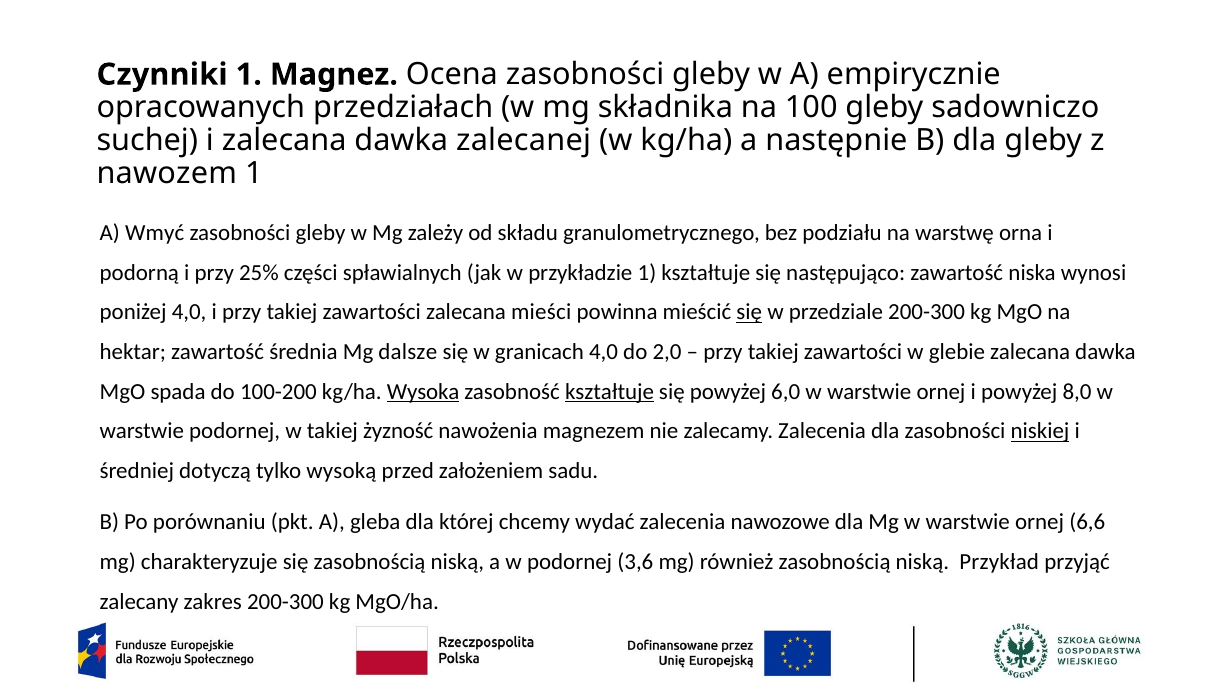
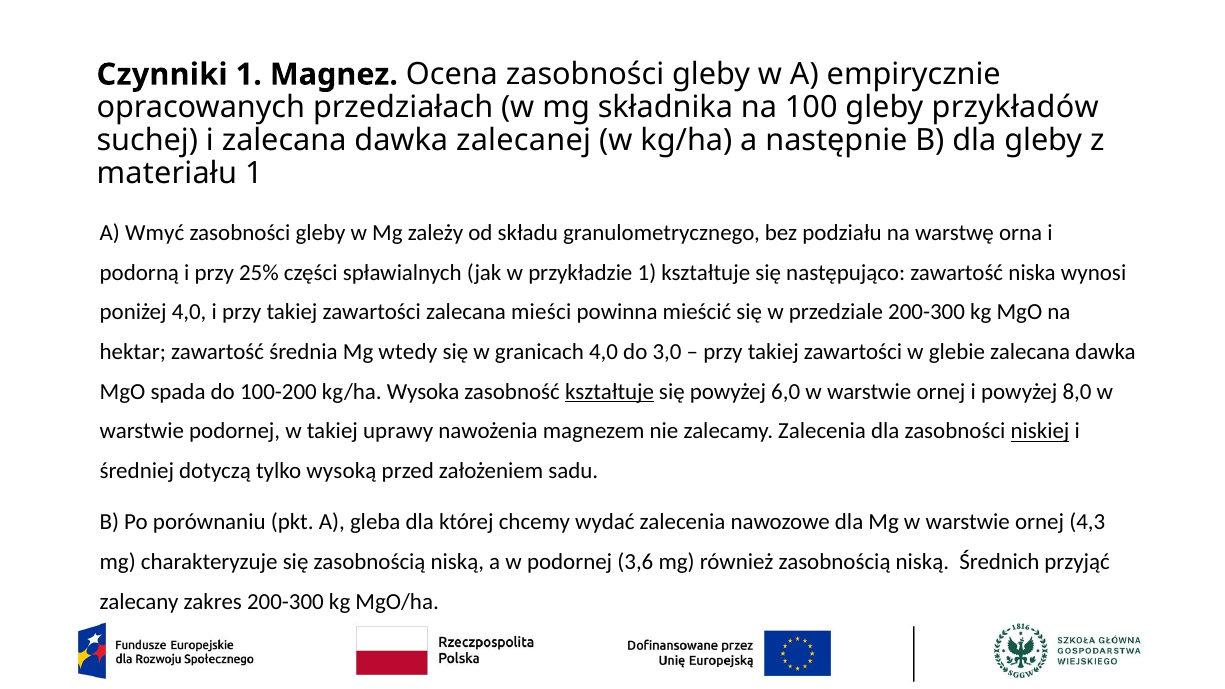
sadowniczo: sadowniczo -> przykładów
nawozem: nawozem -> materiału
się at (749, 312) underline: present -> none
dalsze: dalsze -> wtedy
2,0: 2,0 -> 3,0
Wysoka underline: present -> none
żyzność: żyzność -> uprawy
6,6: 6,6 -> 4,3
Przykład: Przykład -> Średnich
